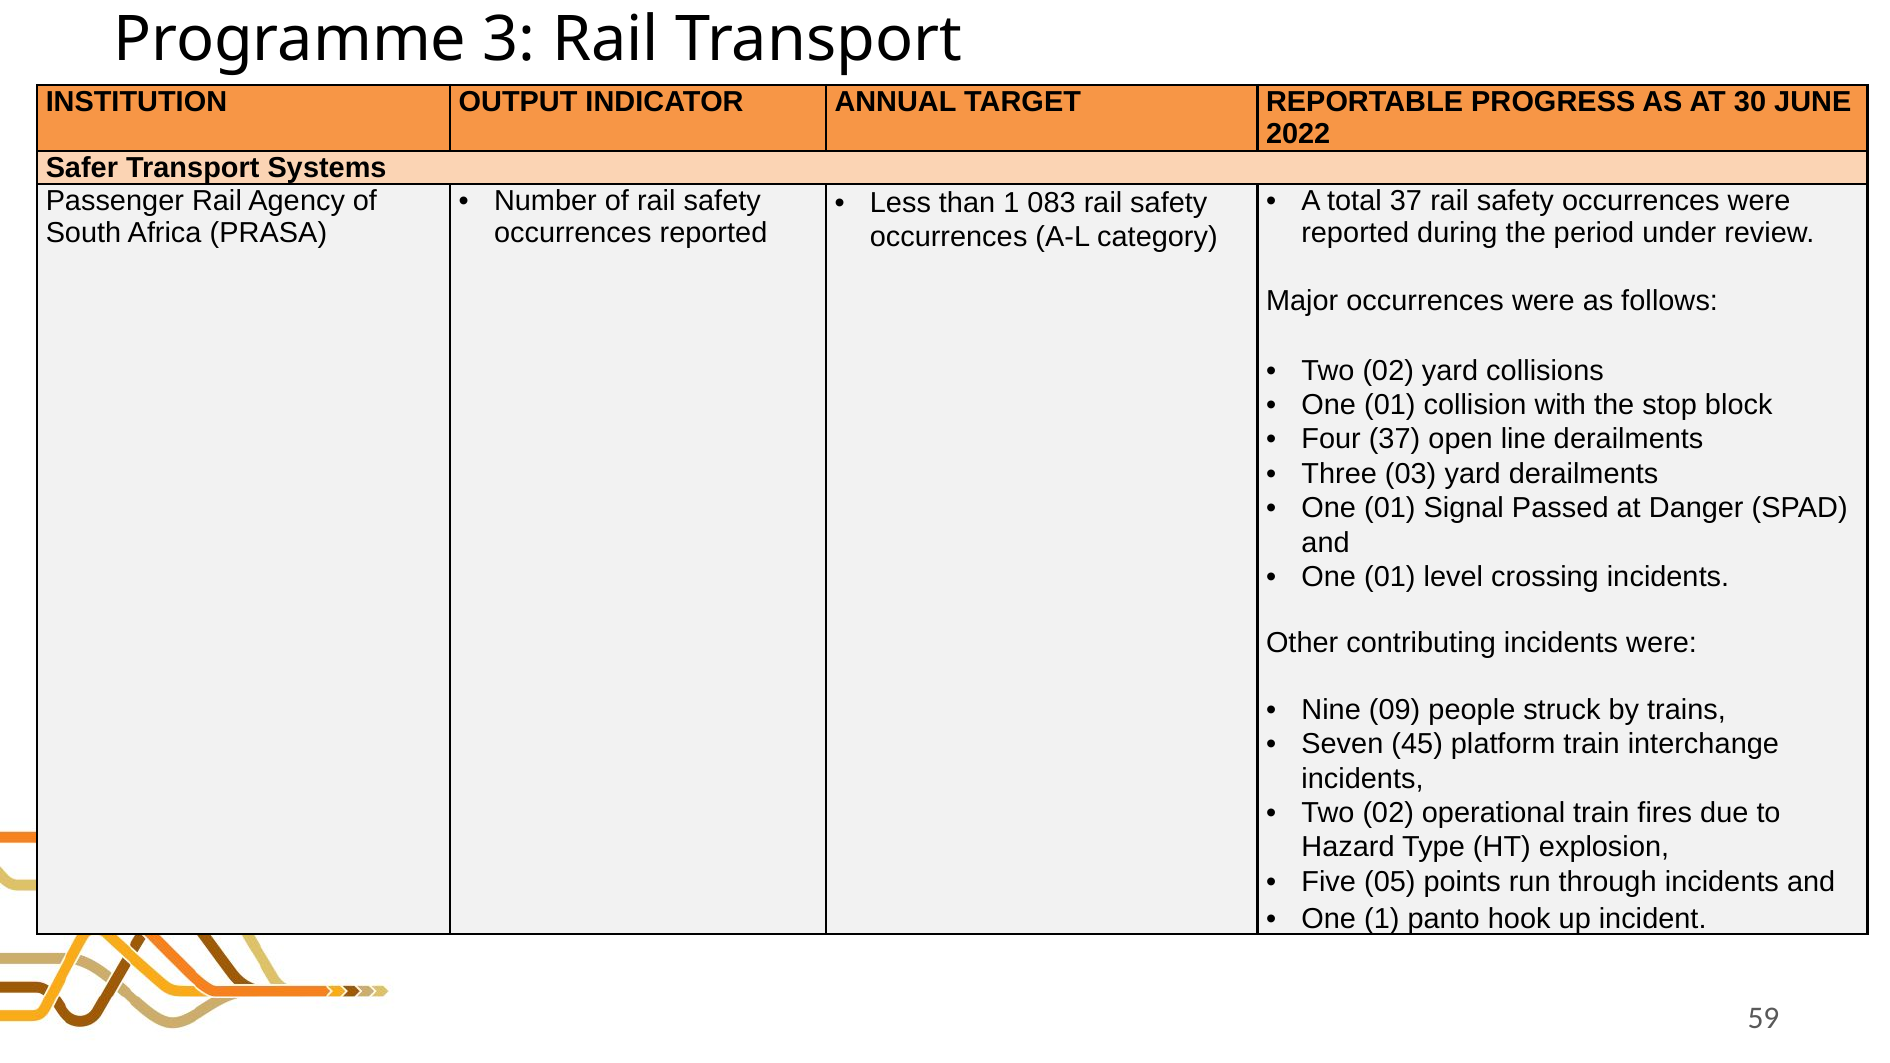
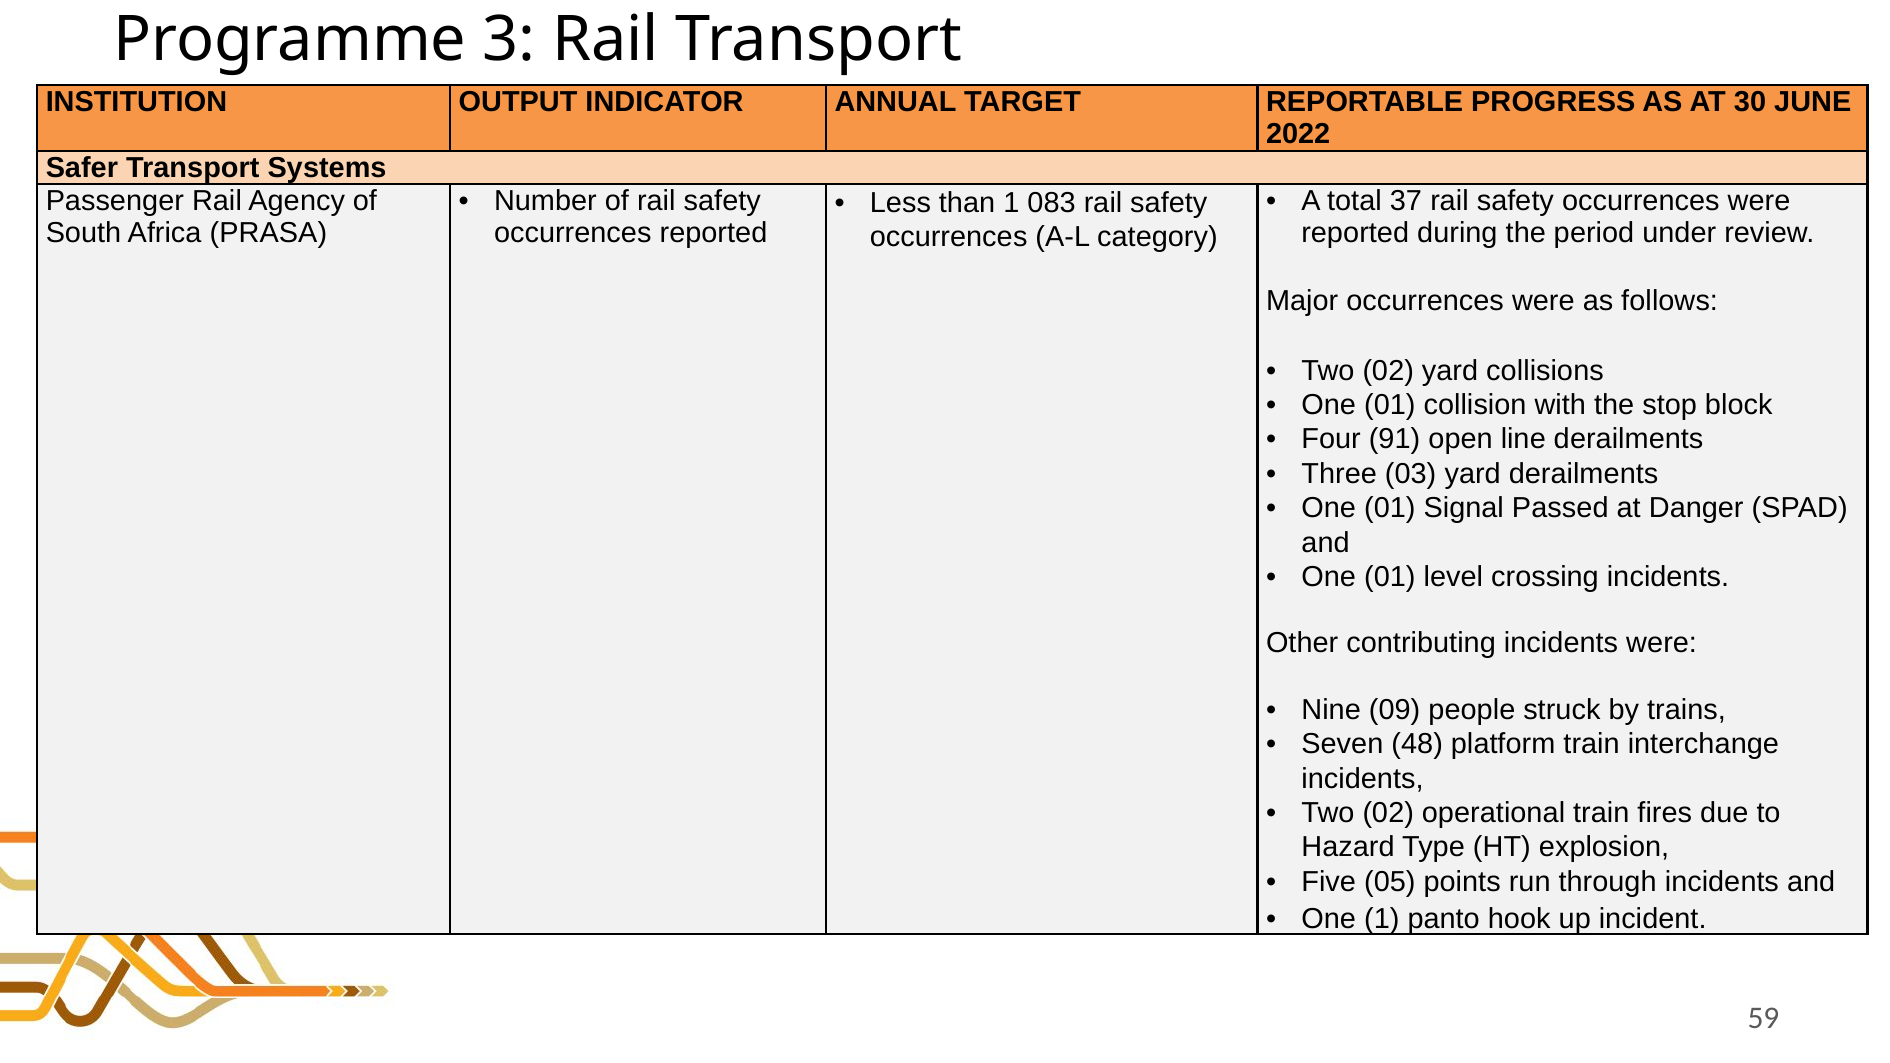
Four 37: 37 -> 91
45: 45 -> 48
